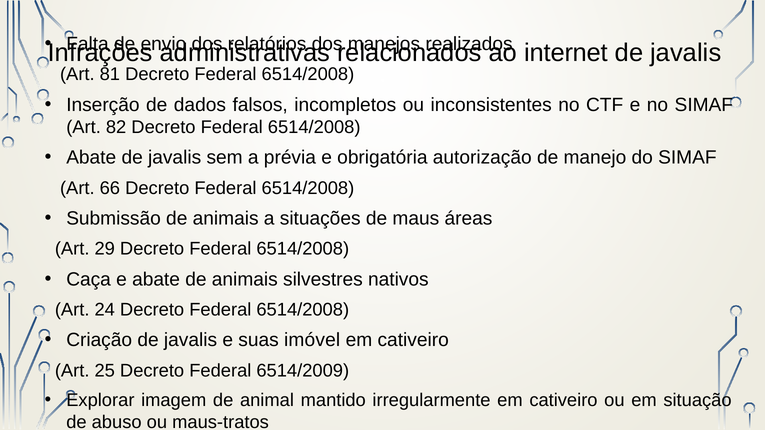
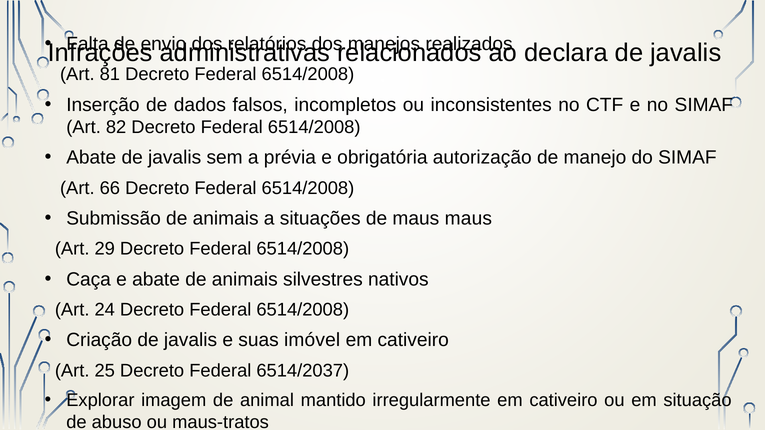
internet: internet -> declara
maus áreas: áreas -> maus
6514/2009: 6514/2009 -> 6514/2037
